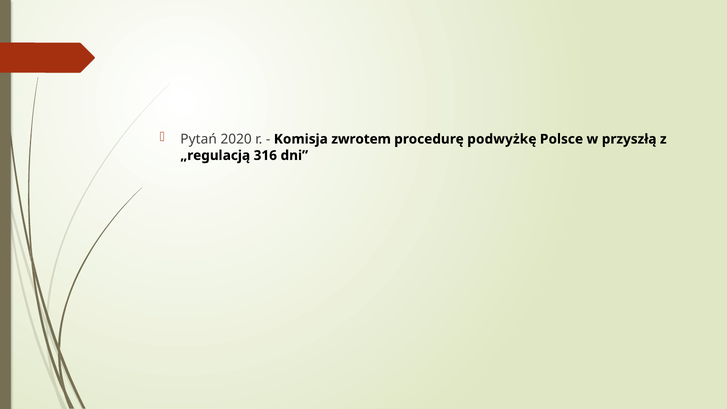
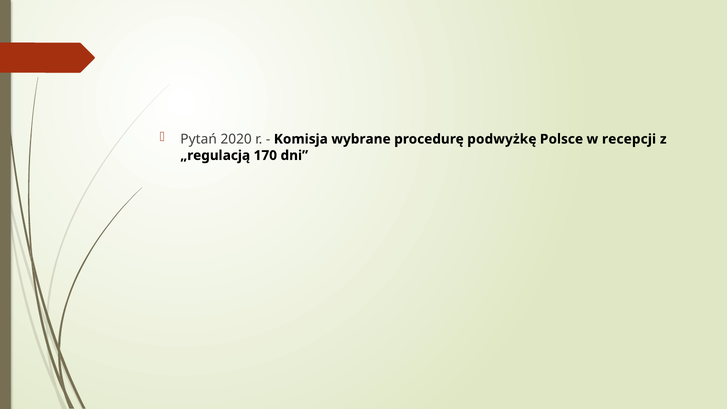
zwrotem: zwrotem -> wybrane
przyszłą: przyszłą -> recepcji
316: 316 -> 170
